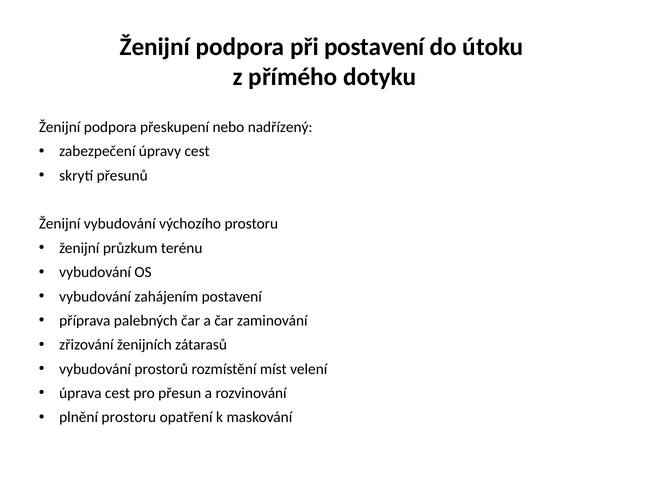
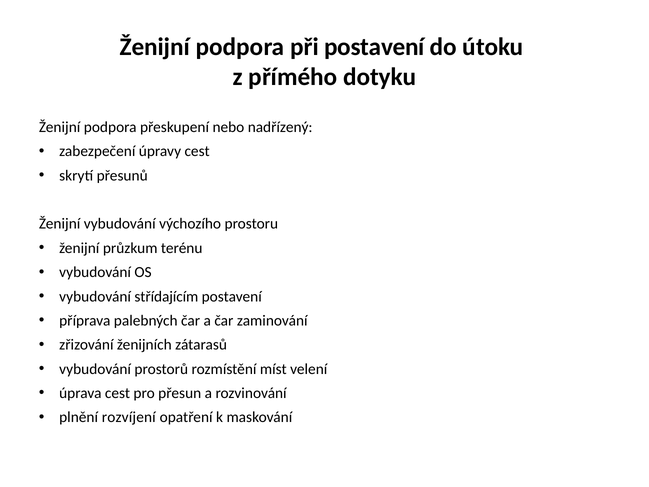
zahájením: zahájením -> střídajícím
plnění prostoru: prostoru -> rozvíjení
